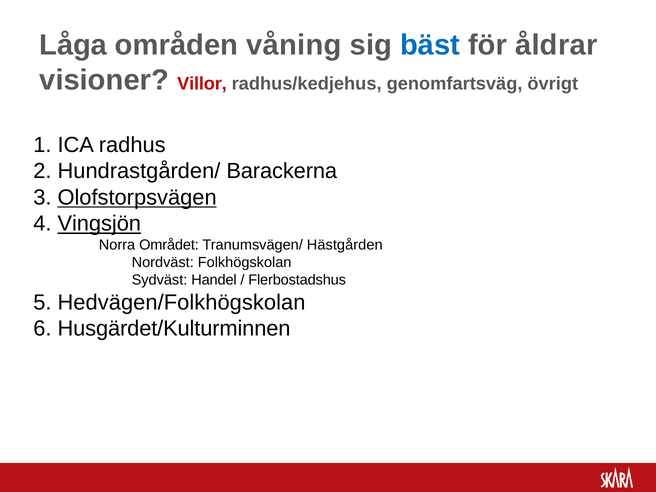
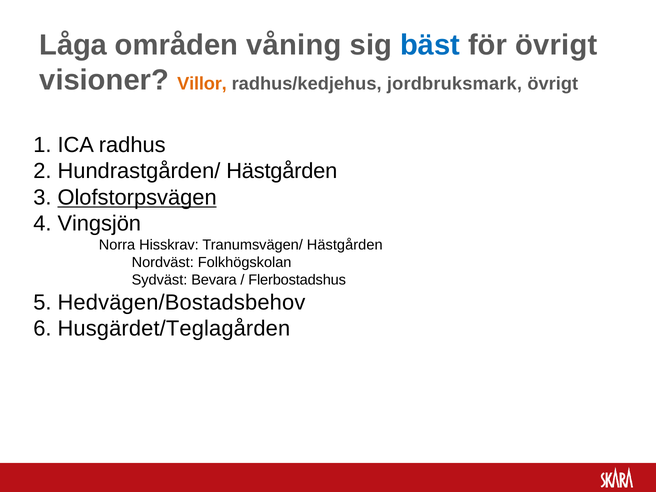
för åldrar: åldrar -> övrigt
Villor colour: red -> orange
genomfartsväg: genomfartsväg -> jordbruksmark
Hundrastgården/ Barackerna: Barackerna -> Hästgården
Vingsjön underline: present -> none
Området: Området -> Hisskrav
Handel: Handel -> Bevara
Hedvägen/Folkhögskolan: Hedvägen/Folkhögskolan -> Hedvägen/Bostadsbehov
Husgärdet/Kulturminnen: Husgärdet/Kulturminnen -> Husgärdet/Teglagården
